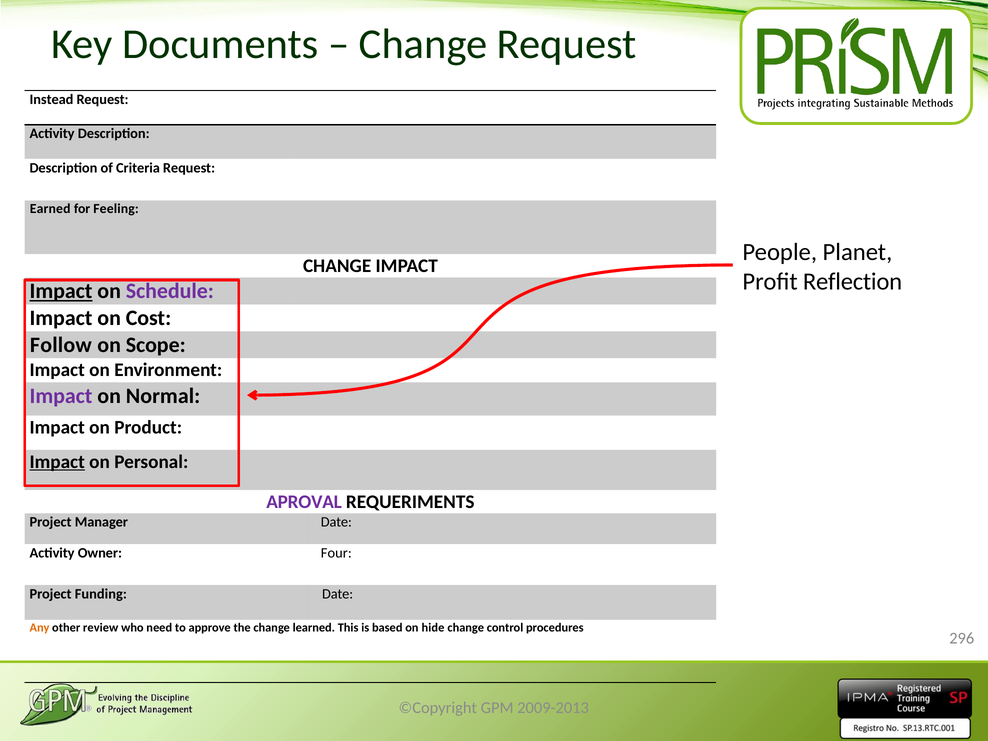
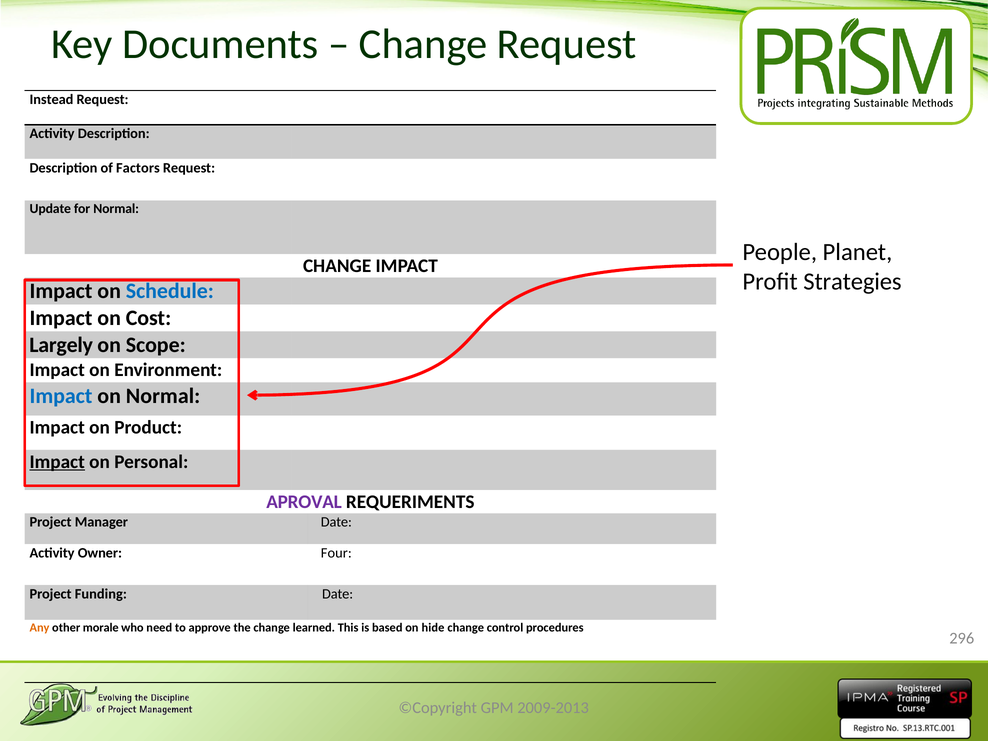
Criteria: Criteria -> Factors
Earned: Earned -> Update
for Feeling: Feeling -> Normal
Reflection: Reflection -> Strategies
Impact at (61, 291) underline: present -> none
Schedule colour: purple -> blue
Follow: Follow -> Largely
Impact at (61, 396) colour: purple -> blue
review: review -> morale
